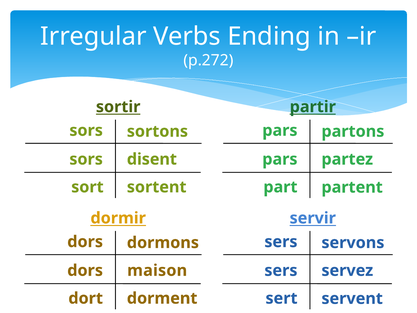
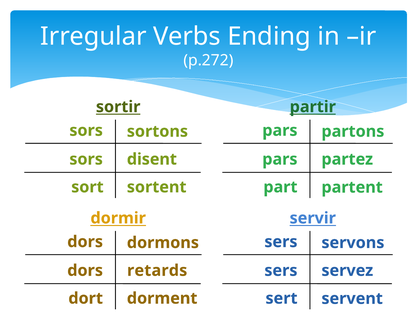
maison: maison -> retards
